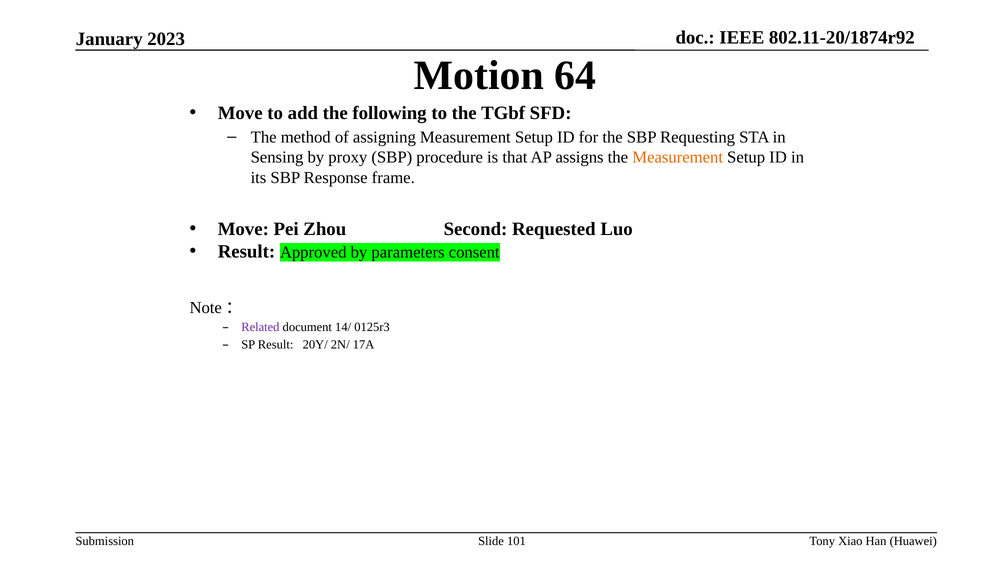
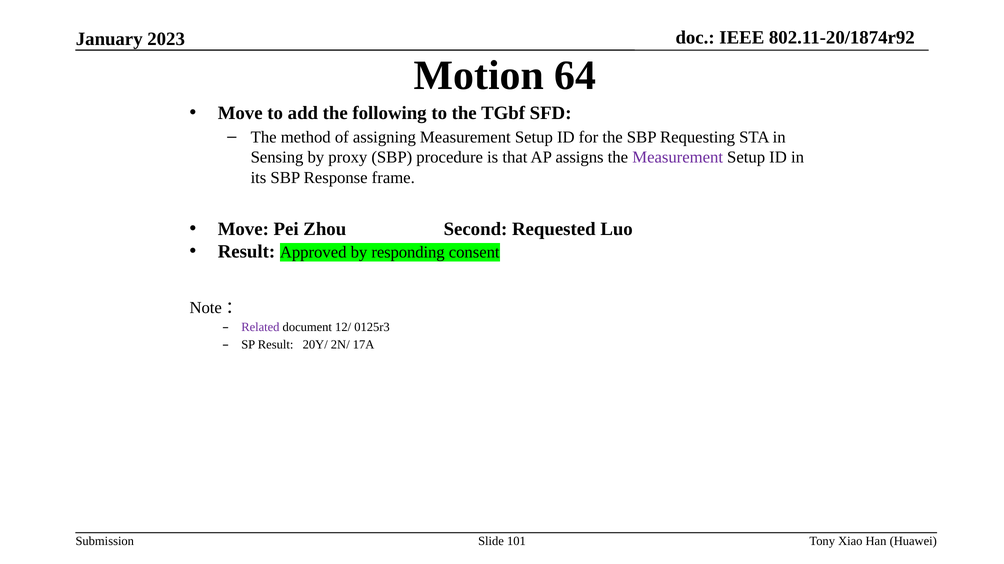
Measurement at (678, 158) colour: orange -> purple
parameters: parameters -> responding
14/: 14/ -> 12/
